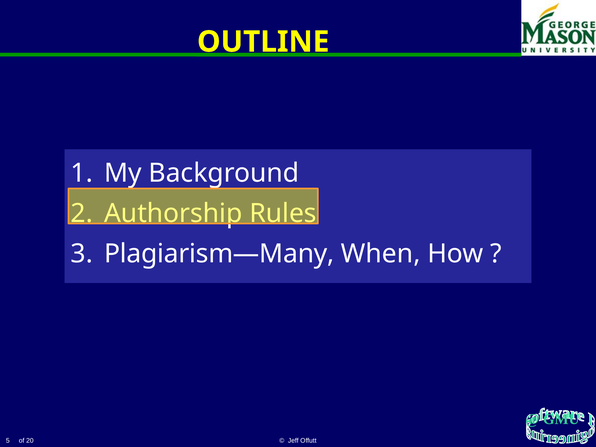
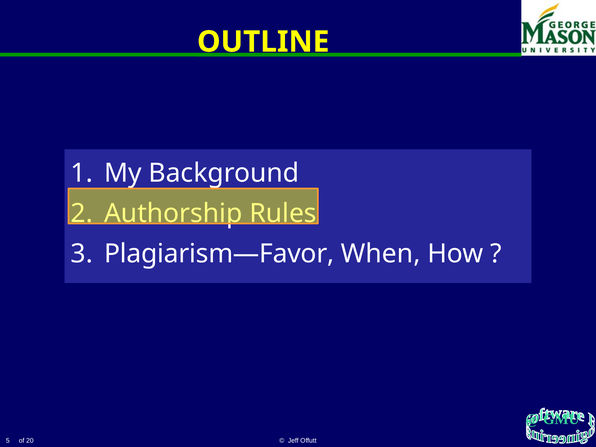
Plagiarism—Many: Plagiarism—Many -> Plagiarism—Favor
